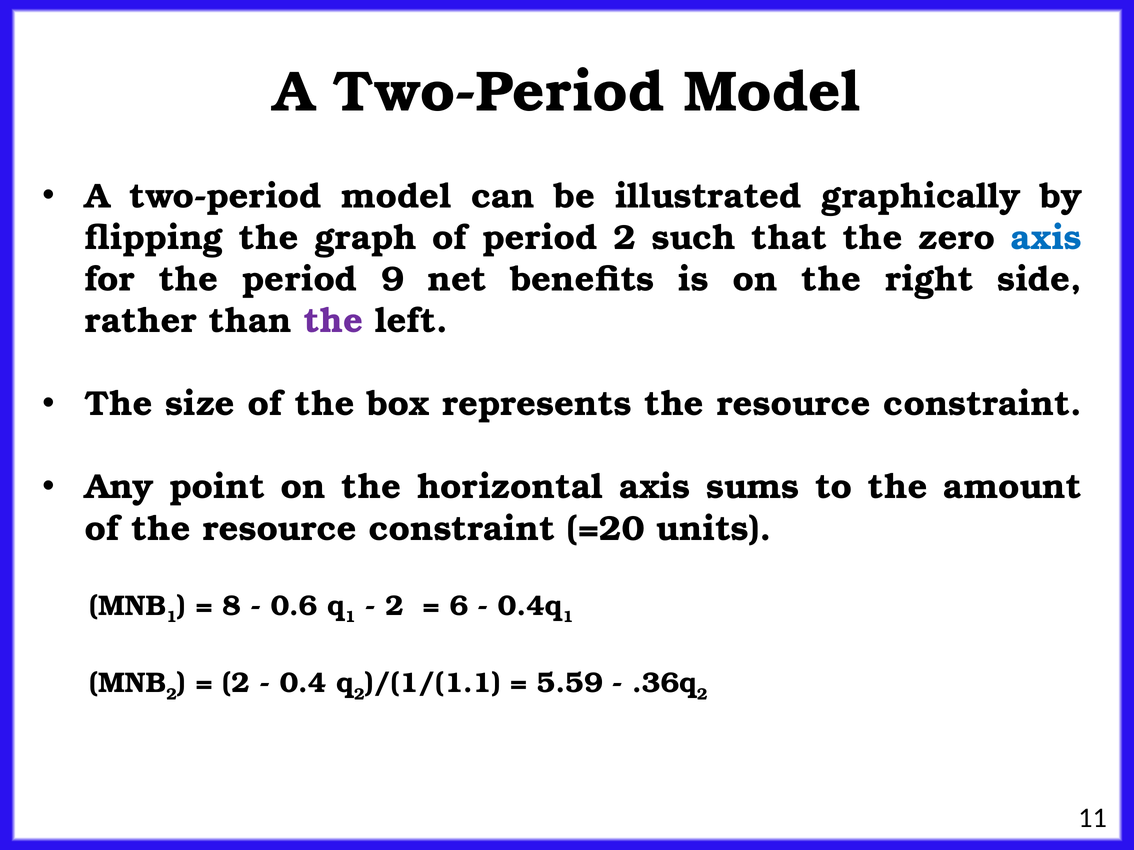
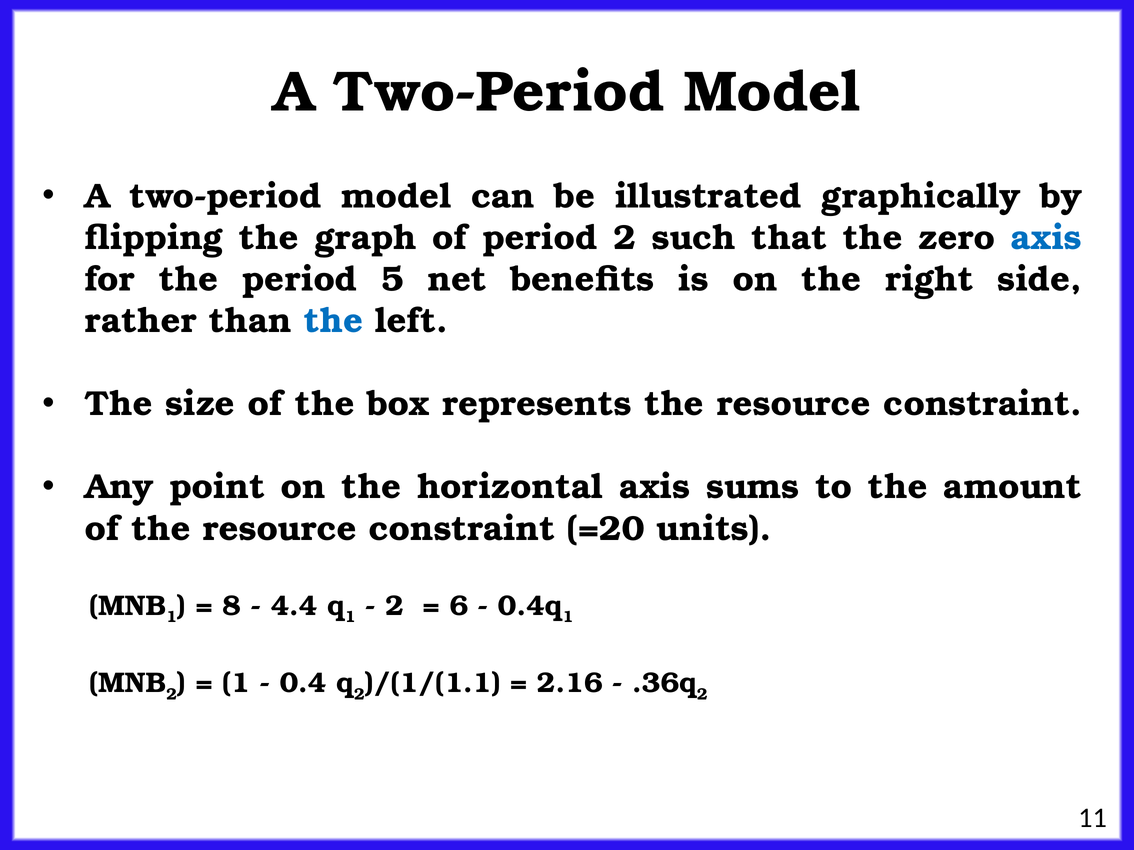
9: 9 -> 5
the at (333, 321) colour: purple -> blue
0.6: 0.6 -> 4.4
2 at (236, 684): 2 -> 1
5.59: 5.59 -> 2.16
